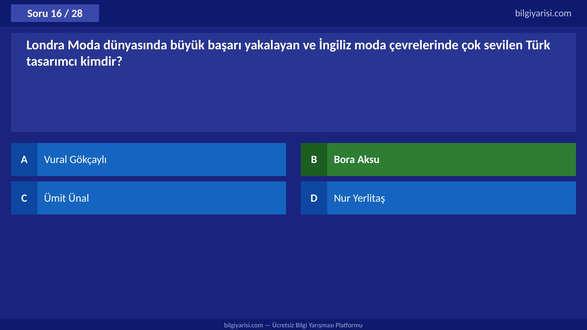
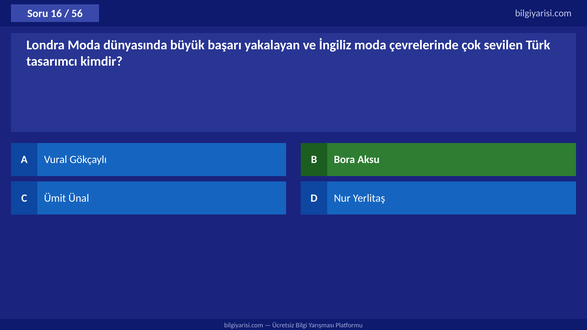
28: 28 -> 56
